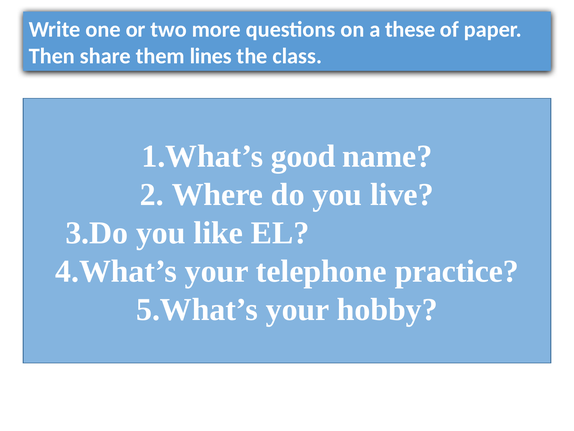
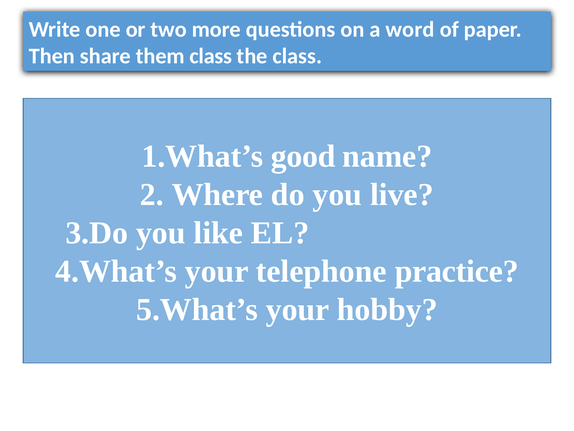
these: these -> word
them lines: lines -> class
